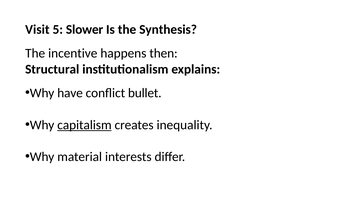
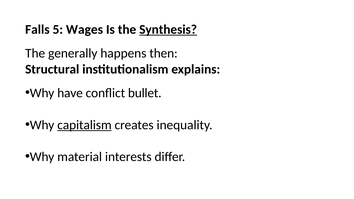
Visit: Visit -> Falls
Slower: Slower -> Wages
Synthesis underline: none -> present
incentive: incentive -> generally
